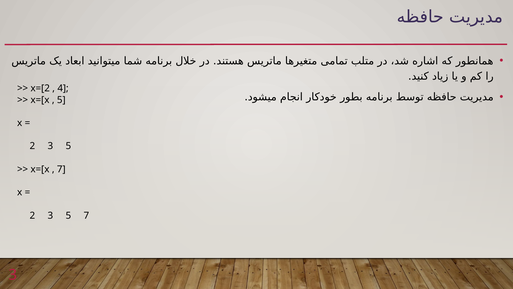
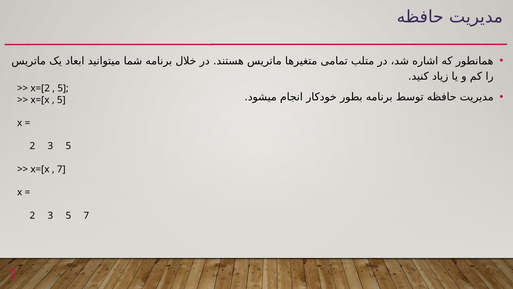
4 at (63, 88): 4 -> 5
